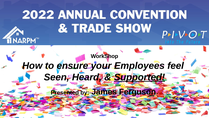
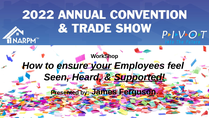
your underline: none -> present
